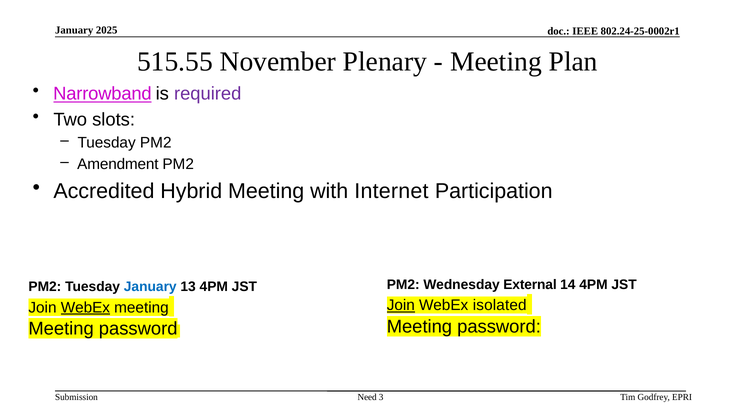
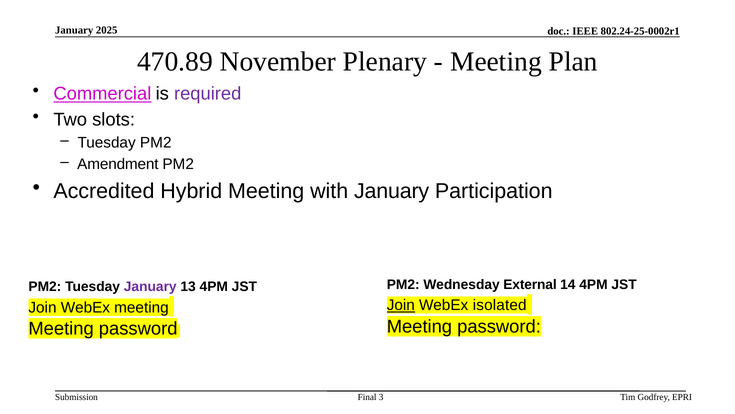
515.55: 515.55 -> 470.89
Narrowband: Narrowband -> Commercial
with Internet: Internet -> January
January at (150, 286) colour: blue -> purple
WebEx at (85, 307) underline: present -> none
Need: Need -> Final
